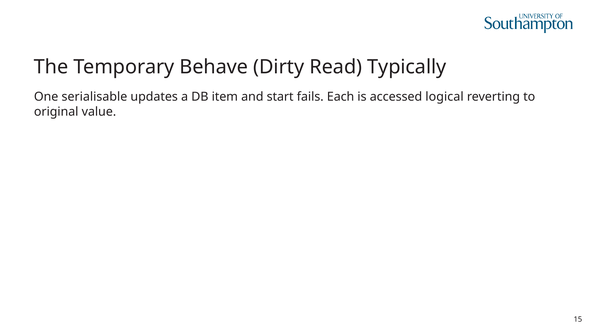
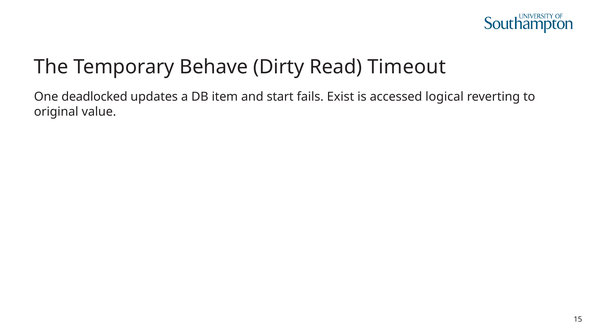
Typically: Typically -> Timeout
serialisable: serialisable -> deadlocked
Each: Each -> Exist
